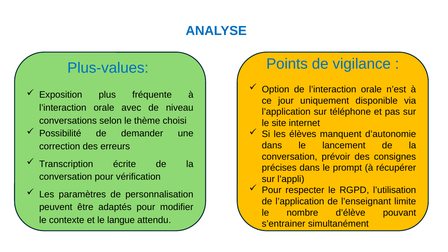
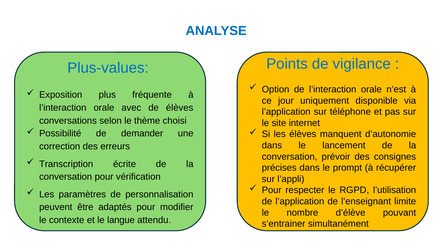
de niveau: niveau -> élèves
